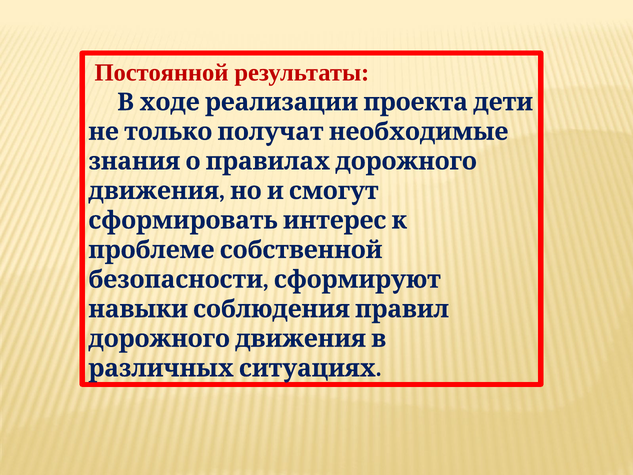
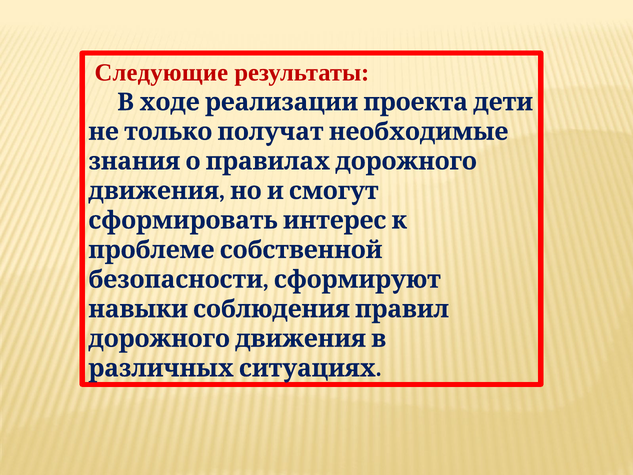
Постоянной: Постоянной -> Следующие
